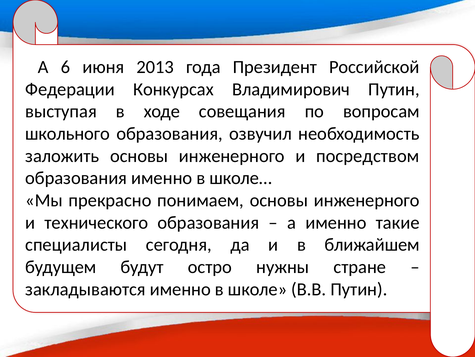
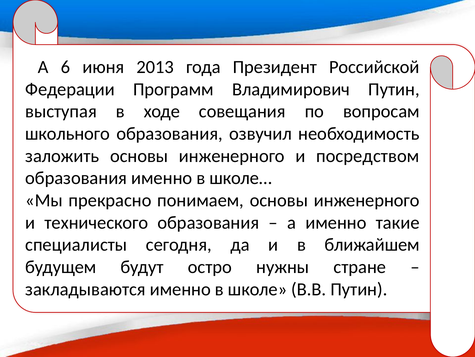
Конкурсах: Конкурсах -> Программ
